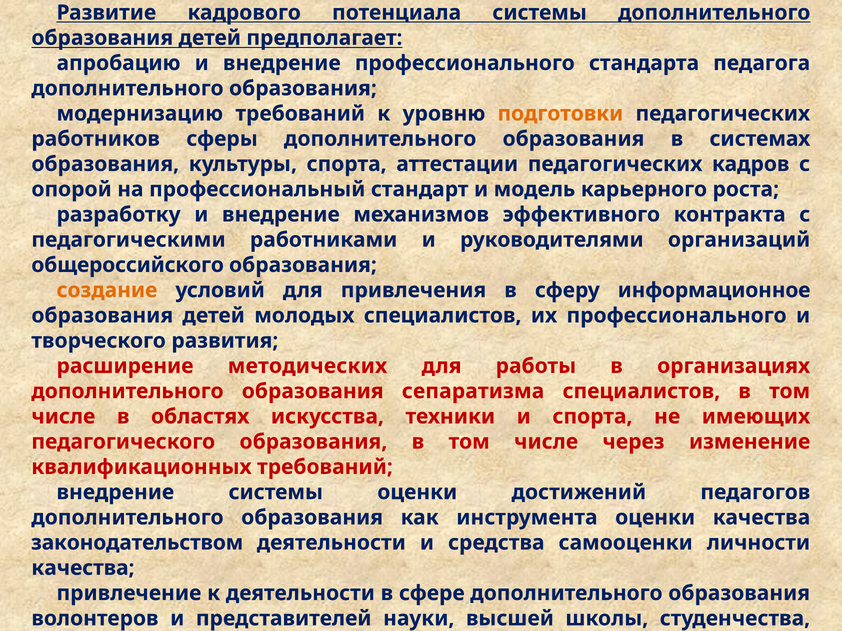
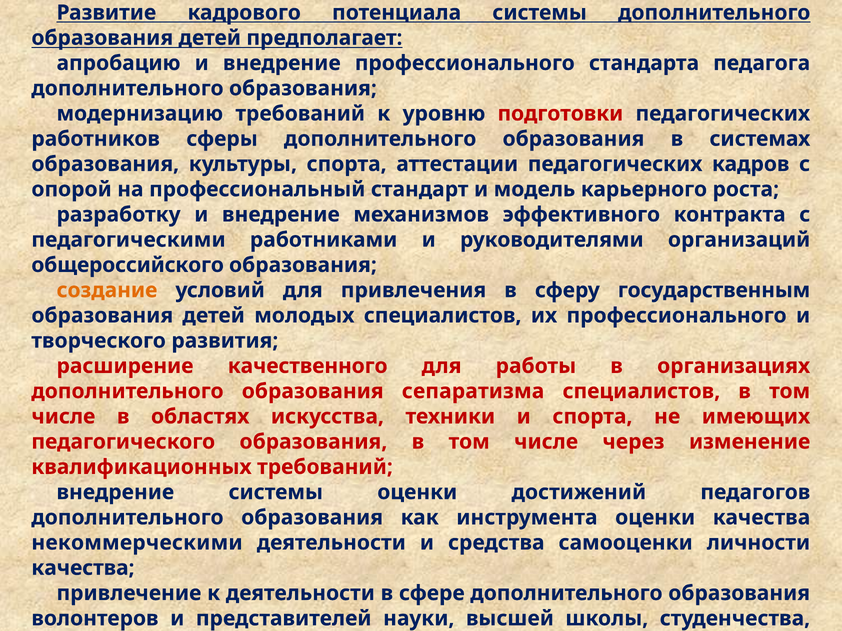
подготовки colour: orange -> red
информационное: информационное -> государственным
методических: методических -> качественного
законодательством: законодательством -> некоммерческими
